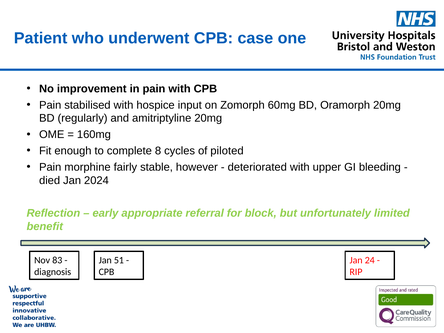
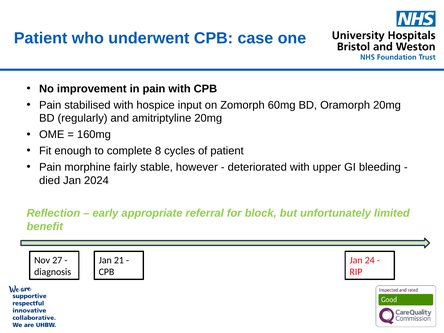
of piloted: piloted -> patient
83: 83 -> 27
51: 51 -> 21
